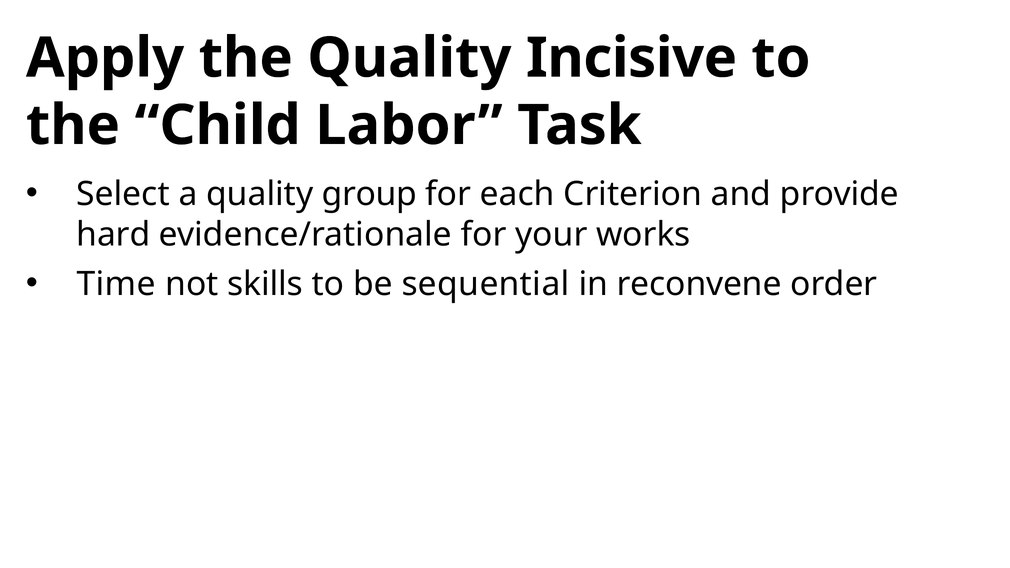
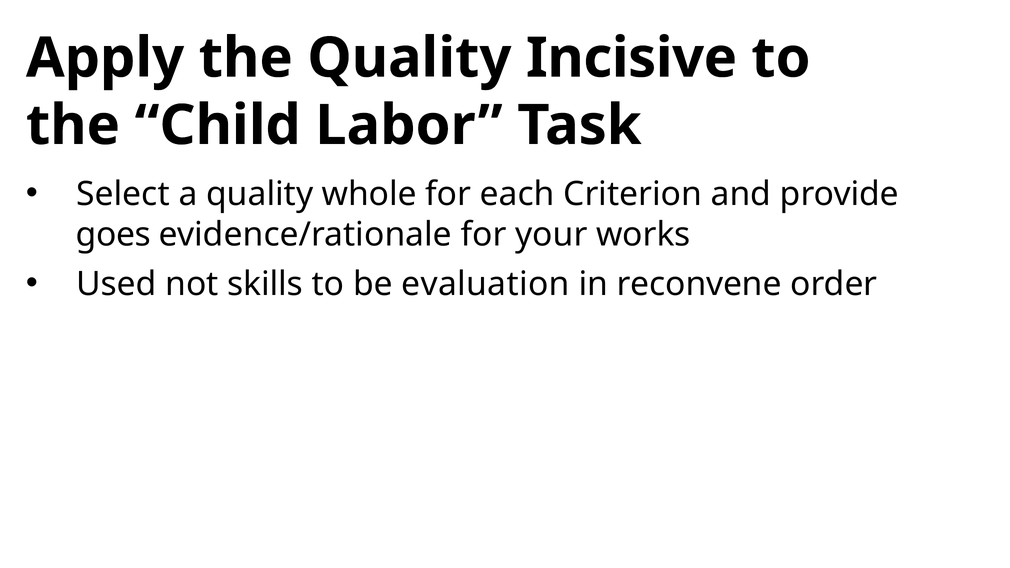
group: group -> whole
hard: hard -> goes
Time: Time -> Used
sequential: sequential -> evaluation
